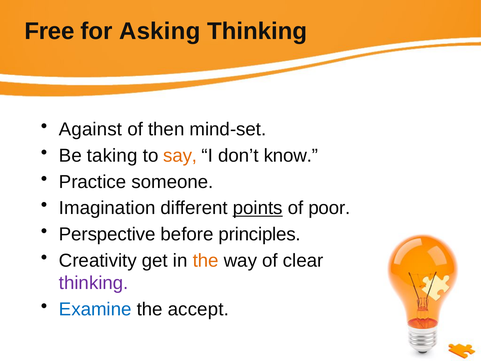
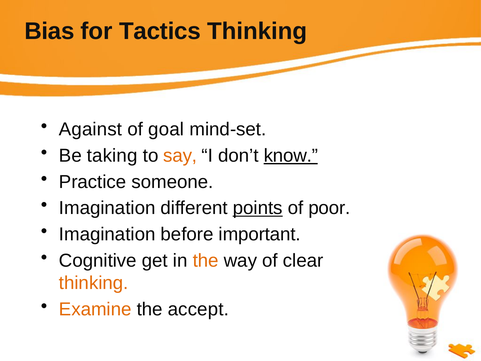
Free: Free -> Bias
Asking: Asking -> Tactics
then: then -> goal
know underline: none -> present
Perspective at (107, 234): Perspective -> Imagination
principles: principles -> important
Creativity: Creativity -> Cognitive
thinking at (94, 283) colour: purple -> orange
Examine colour: blue -> orange
